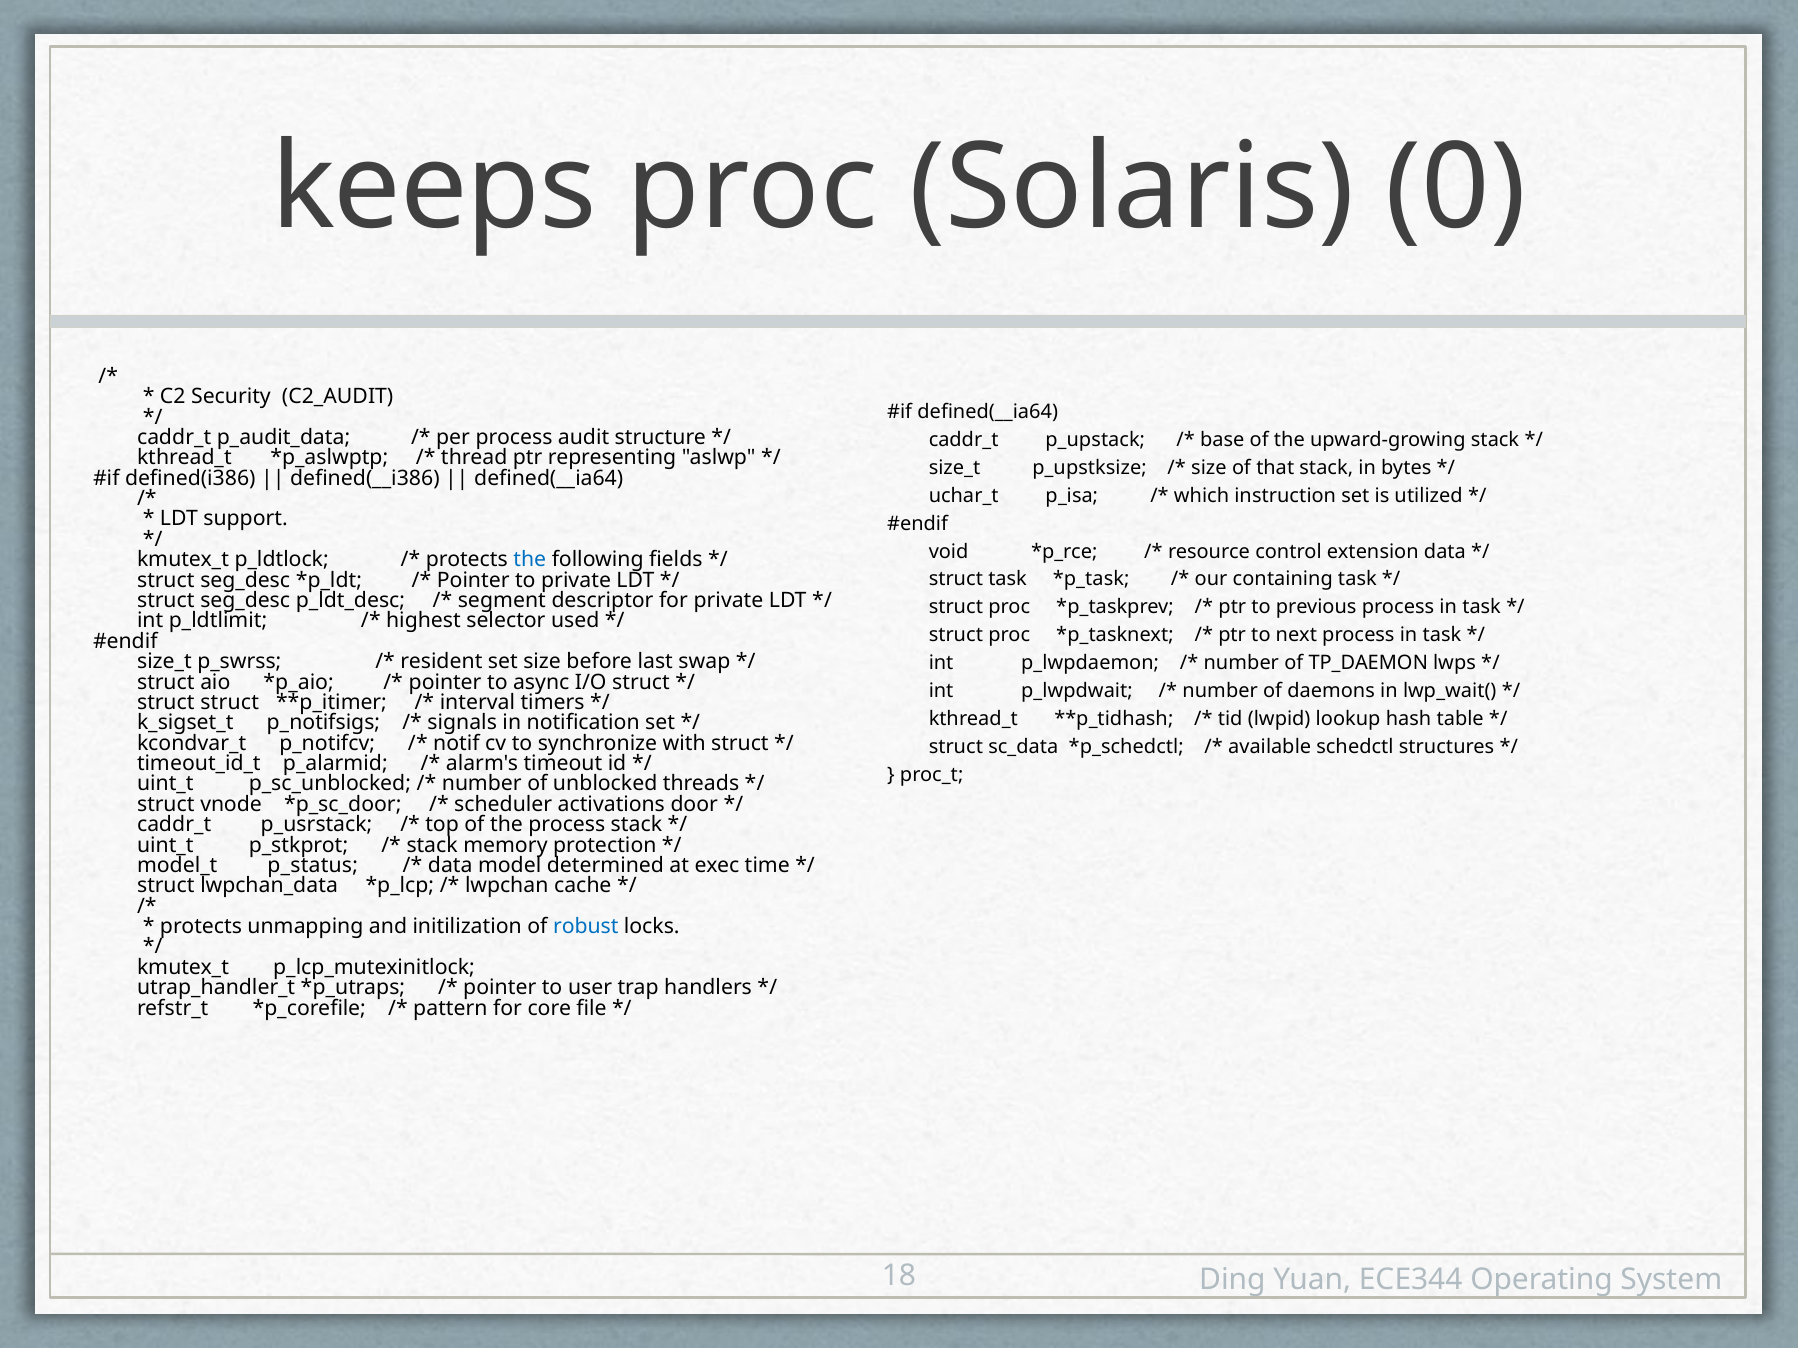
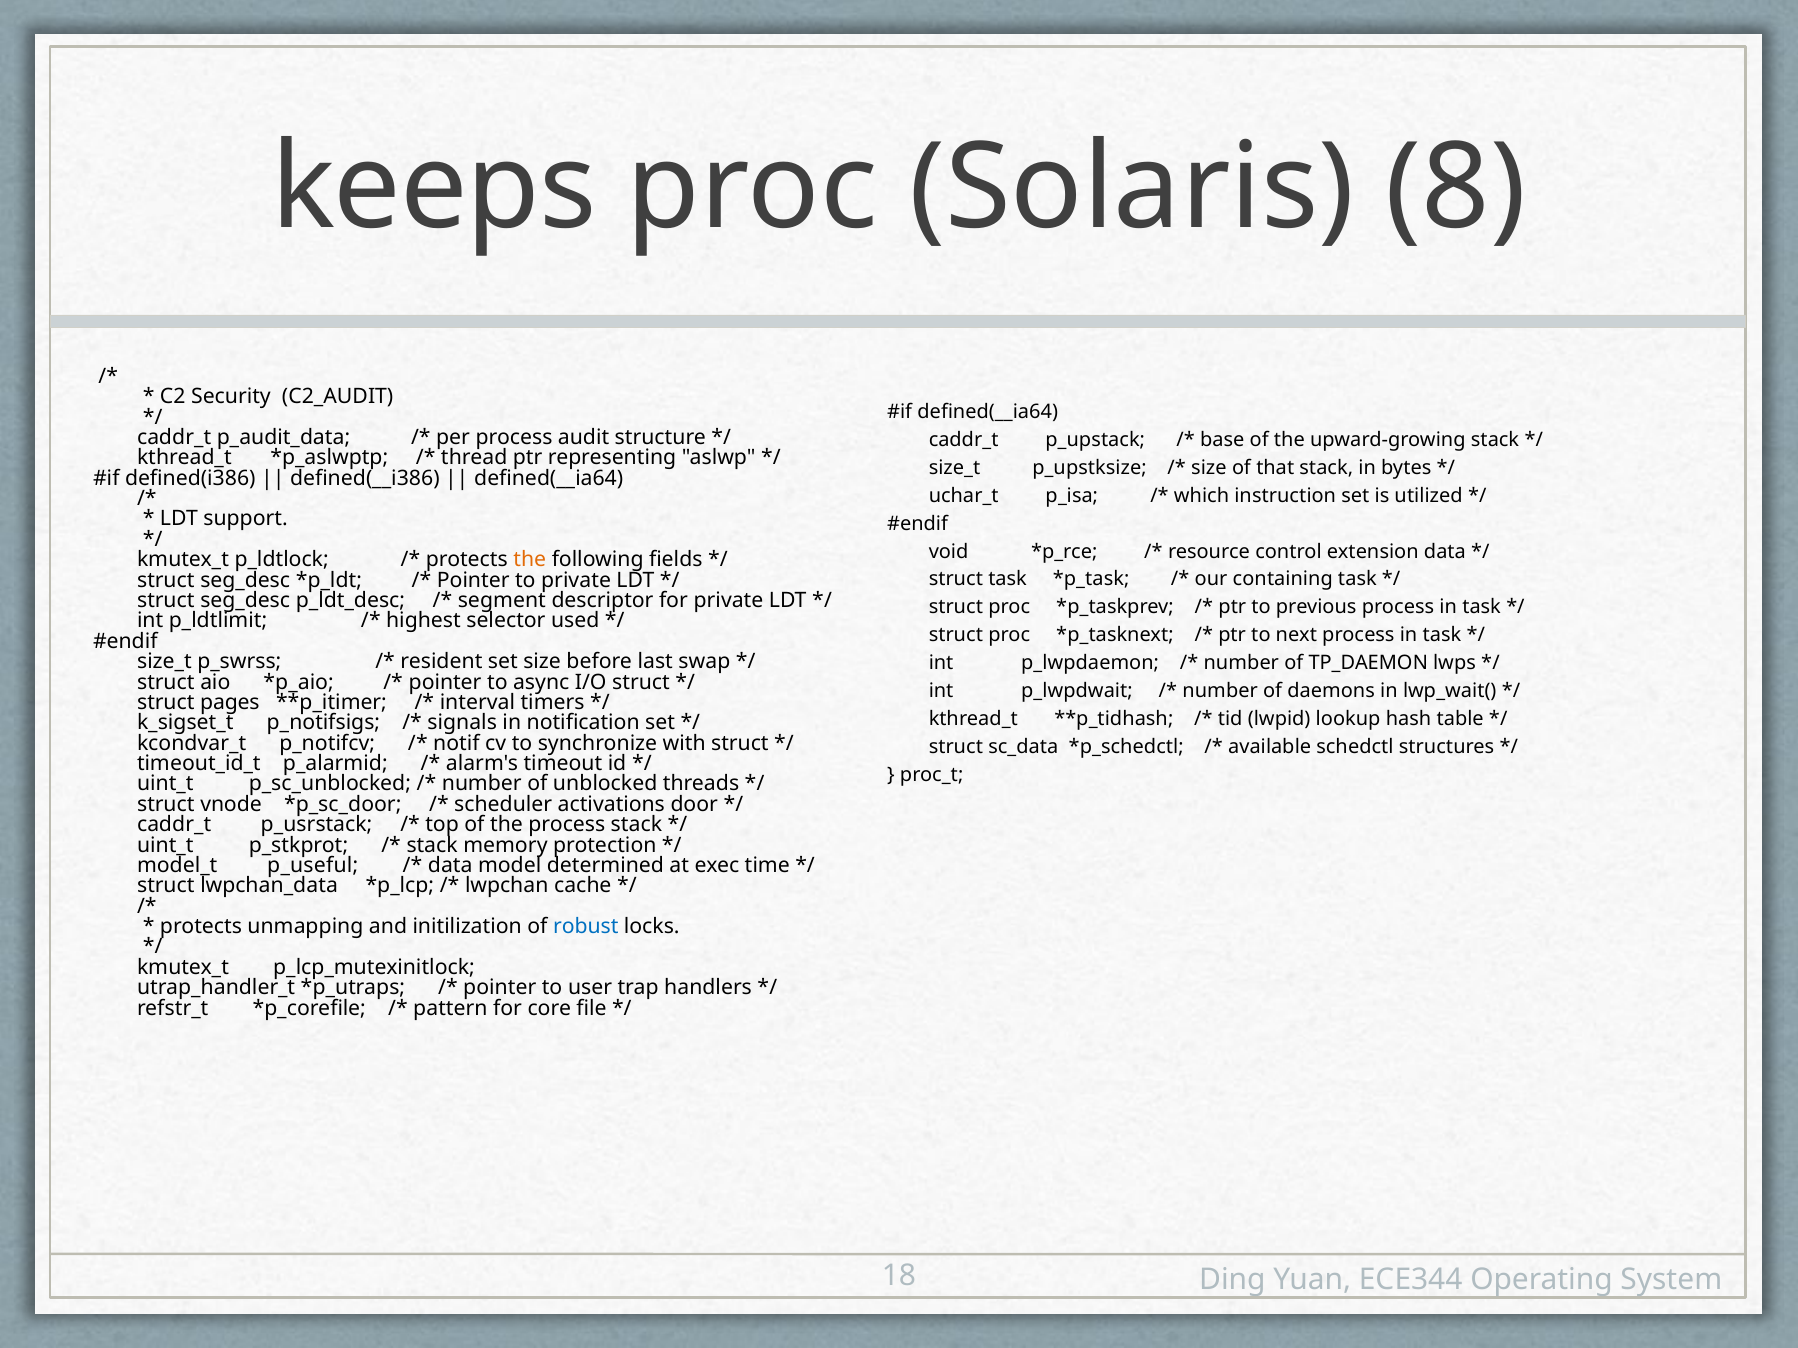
0: 0 -> 8
the at (530, 560) colour: blue -> orange
struct struct: struct -> pages
p_status: p_status -> p_useful
